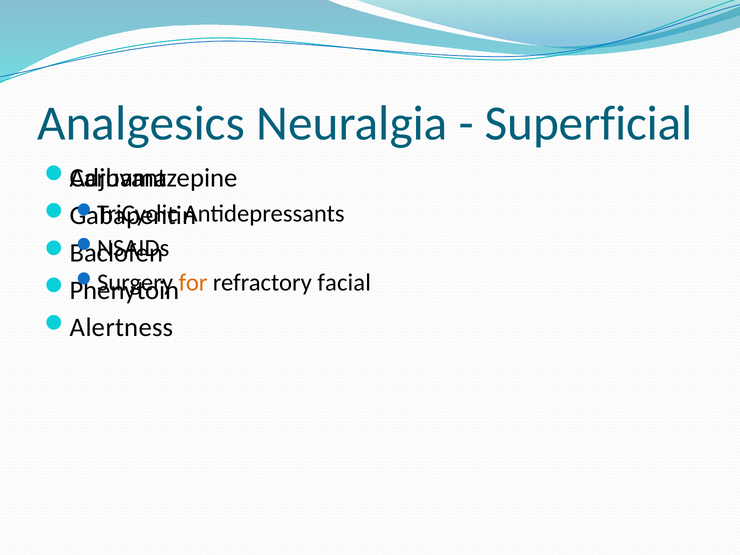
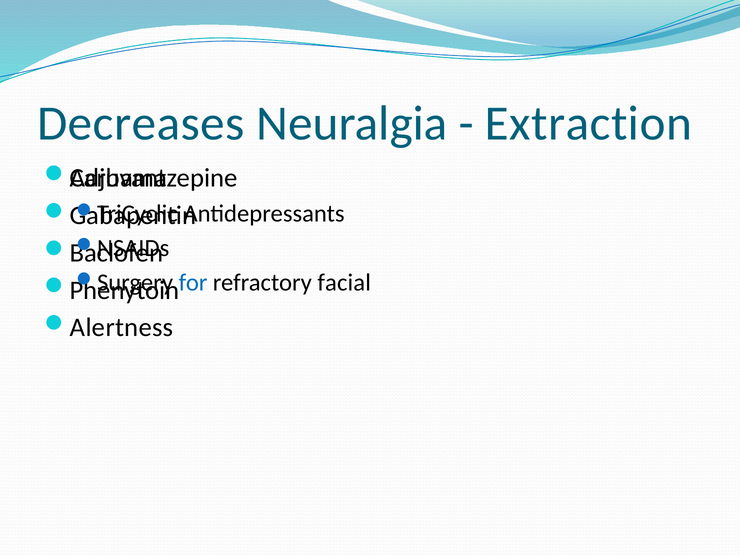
Analgesics: Analgesics -> Decreases
Superficial: Superficial -> Extraction
for colour: orange -> blue
